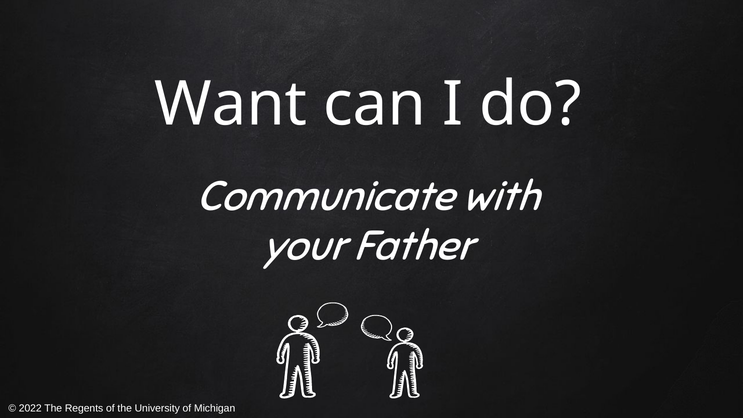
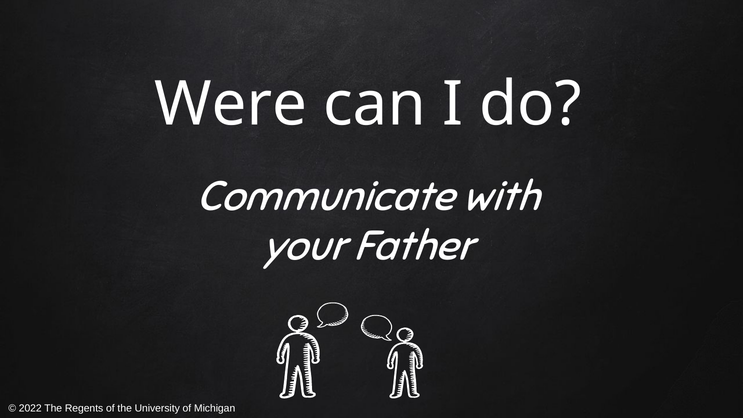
Want: Want -> Were
